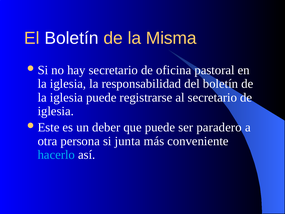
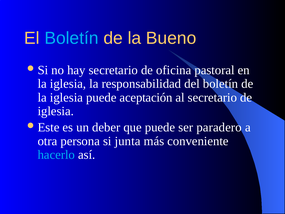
Boletín at (72, 38) colour: white -> light blue
Misma: Misma -> Bueno
registrarse: registrarse -> aceptación
